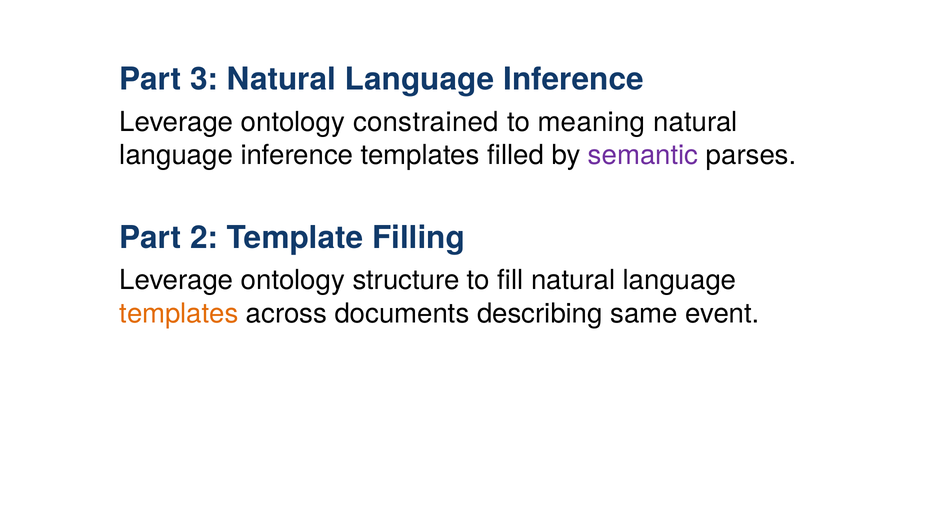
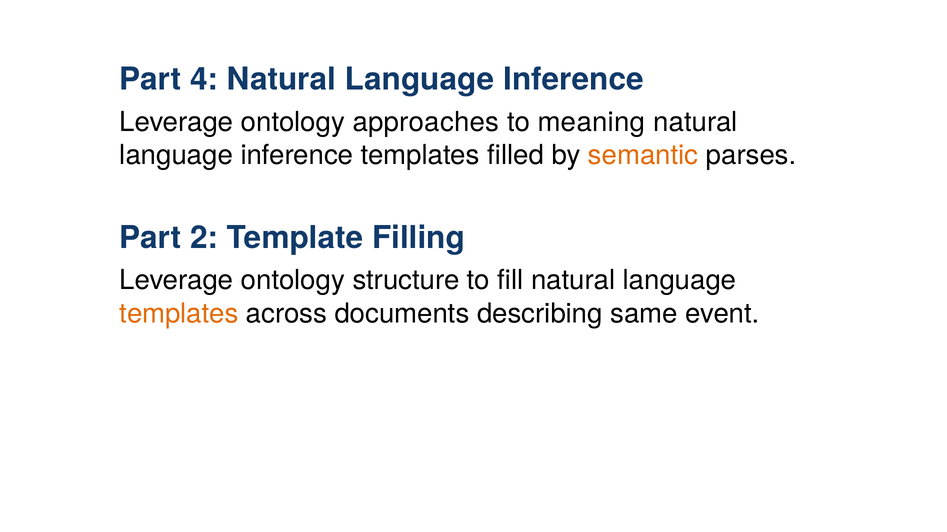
3: 3 -> 4
constrained: constrained -> approaches
semantic colour: purple -> orange
